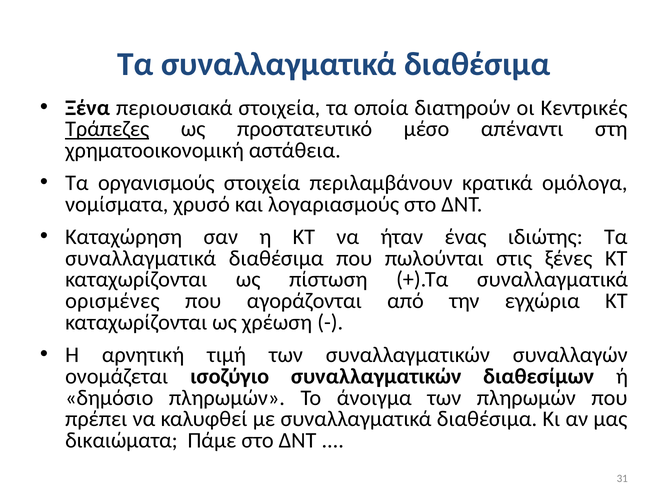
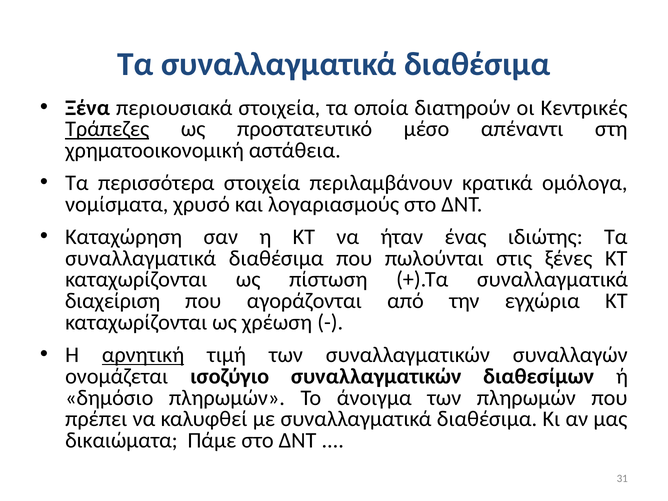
οργανισμούς: οργανισμούς -> περισσότερα
ορισμένες: ορισμένες -> διαχείριση
αρνητική underline: none -> present
